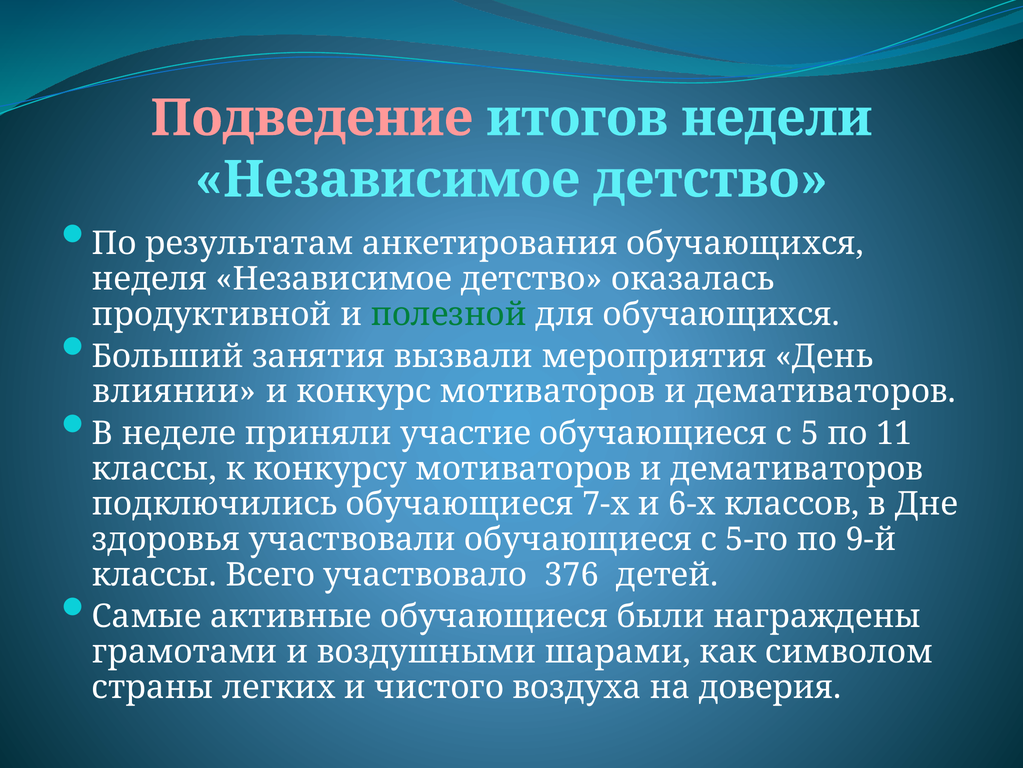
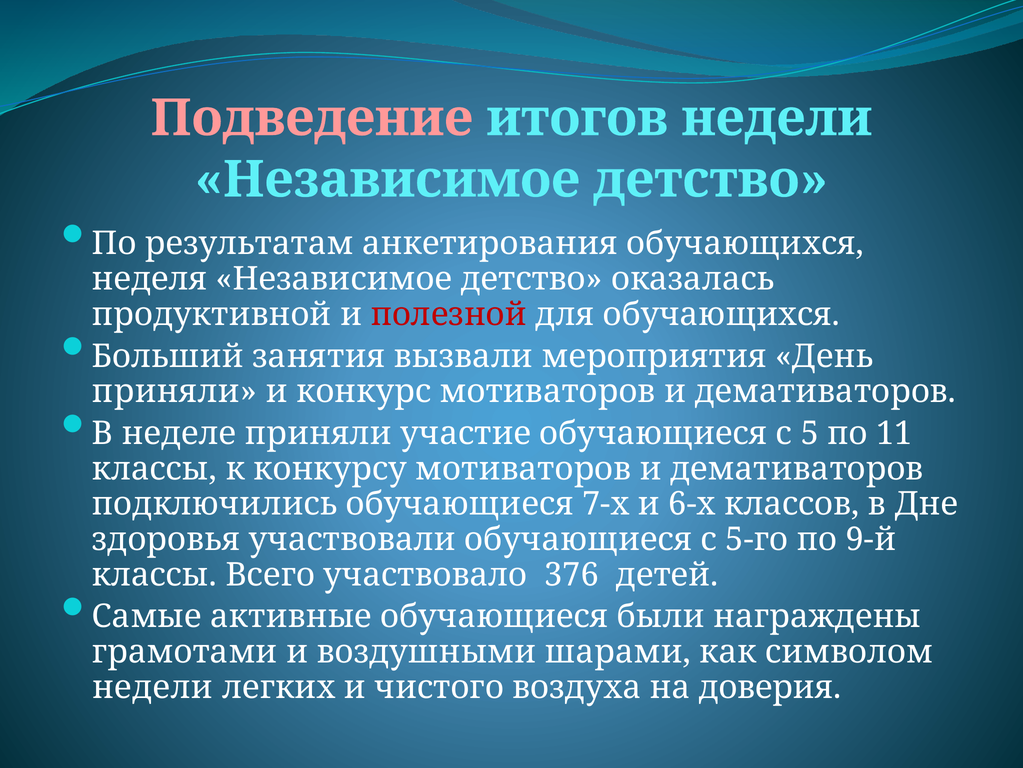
полезной colour: green -> red
влиянии at (174, 391): влиянии -> приняли
страны at (153, 687): страны -> недели
